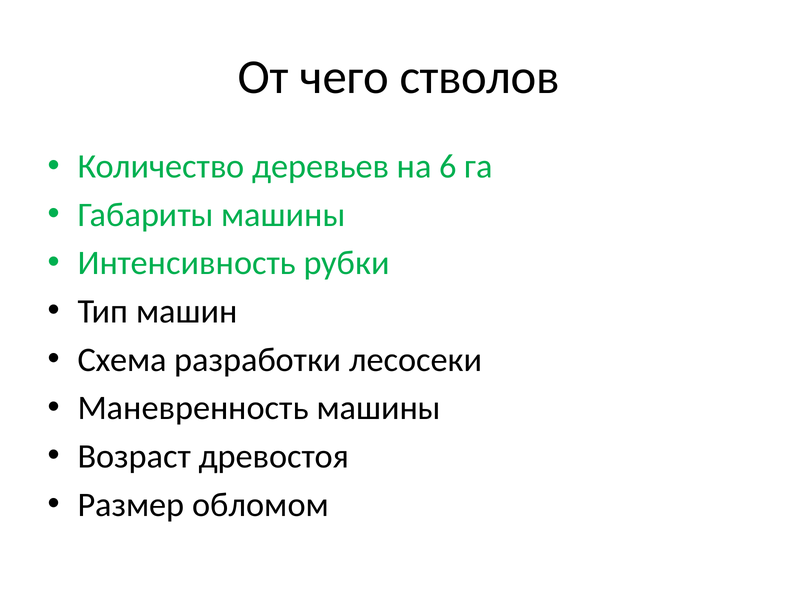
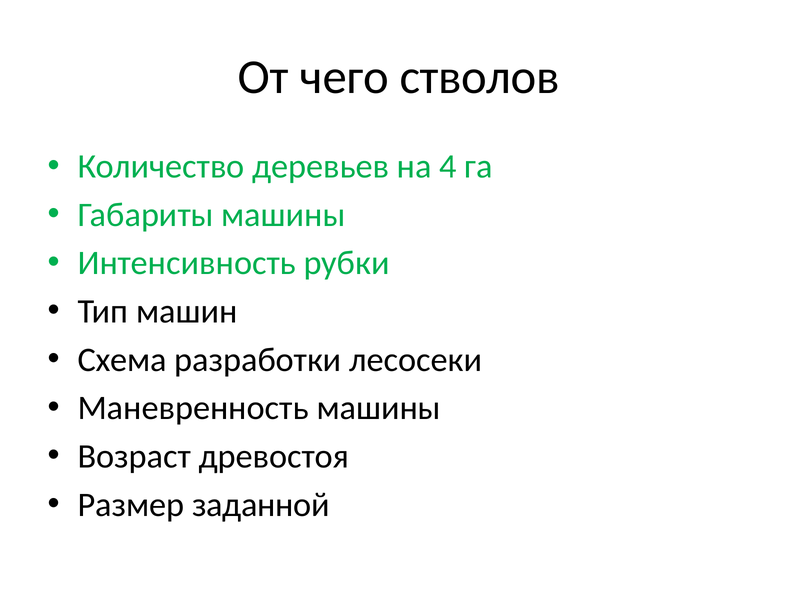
6: 6 -> 4
обломом: обломом -> заданной
